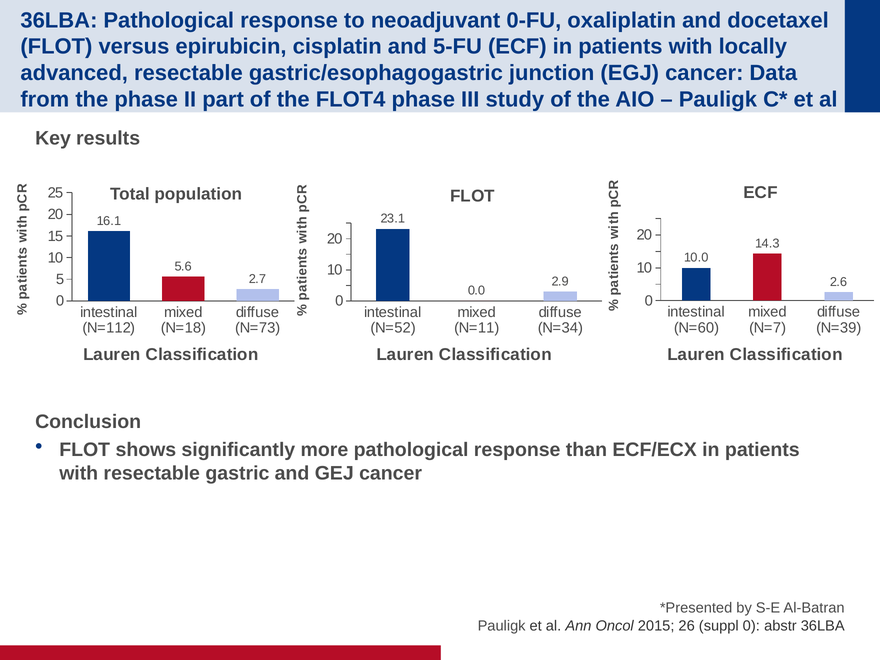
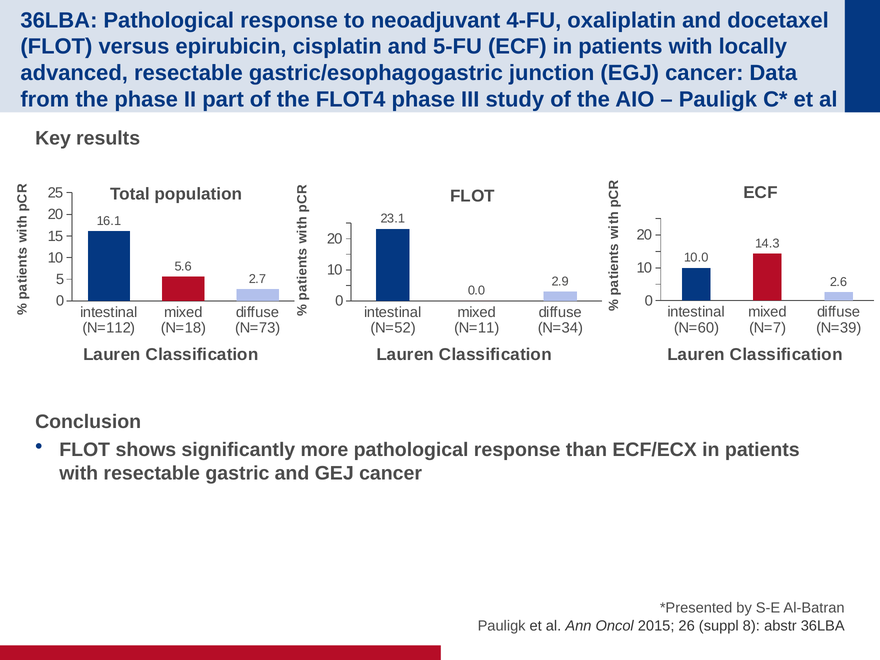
0-FU: 0-FU -> 4-FU
suppl 0: 0 -> 8
